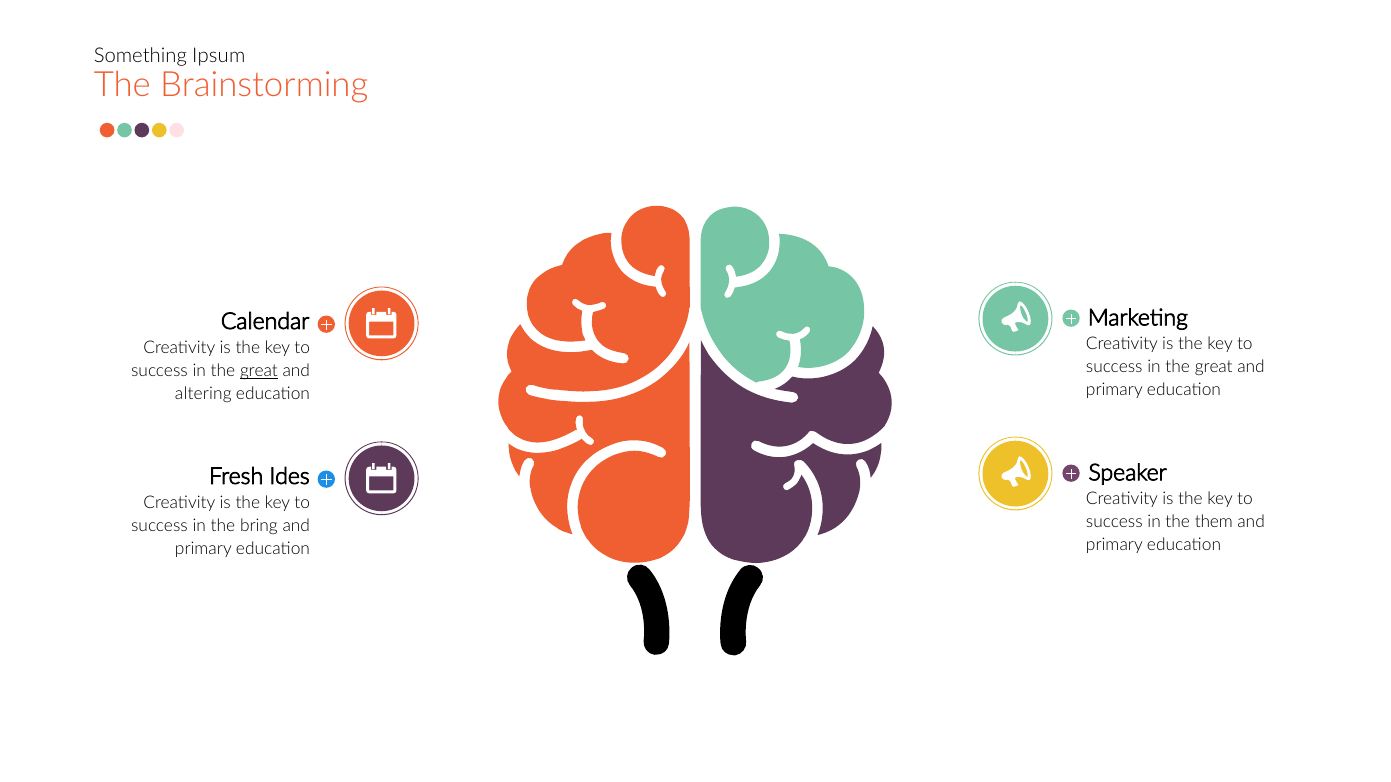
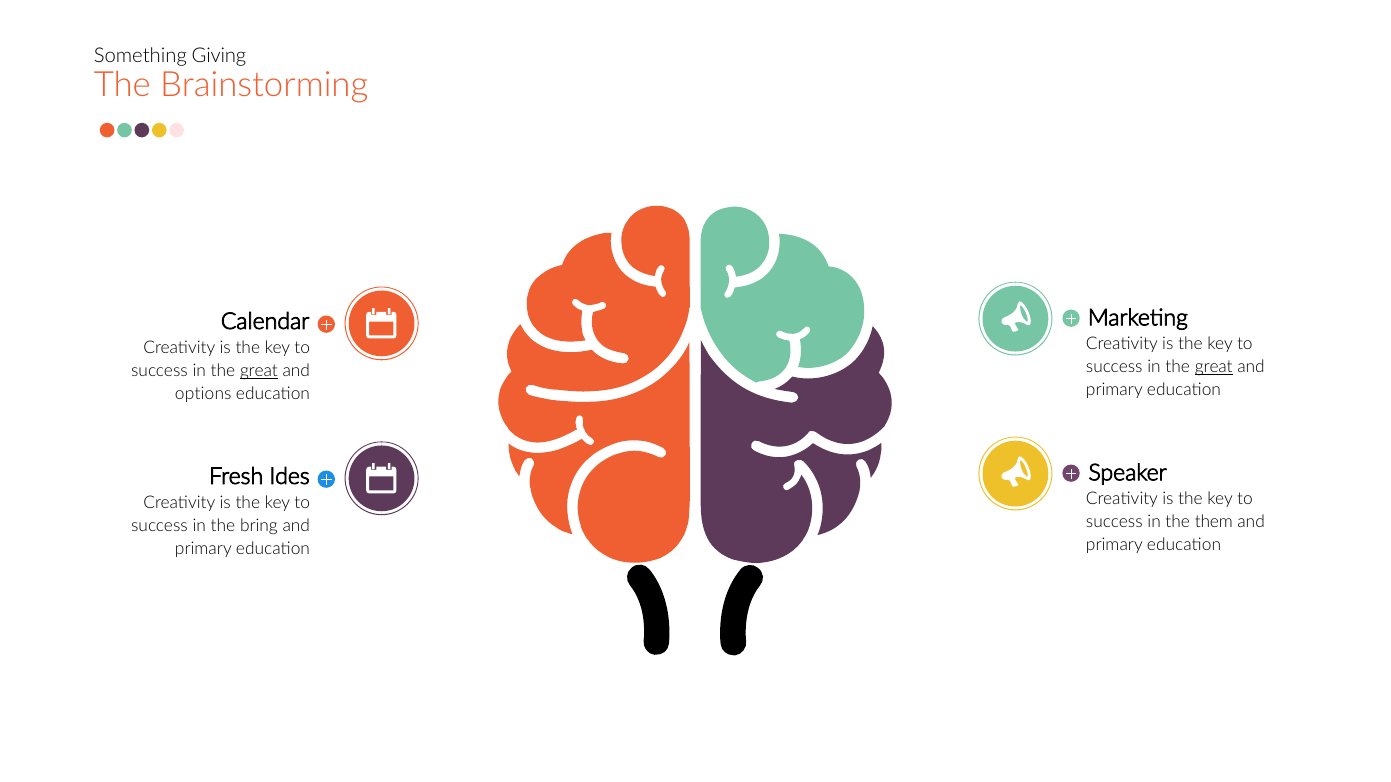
Ipsum: Ipsum -> Giving
great at (1214, 367) underline: none -> present
altering: altering -> options
